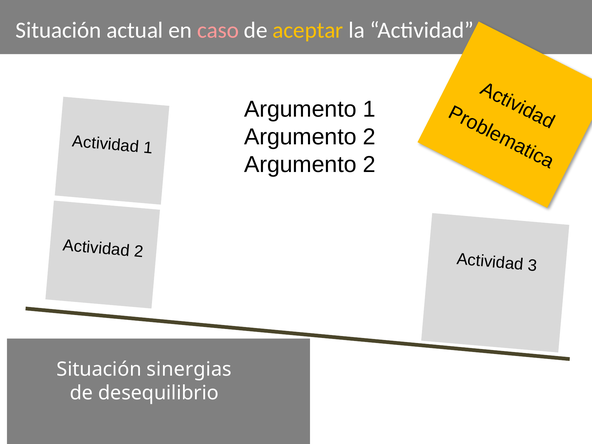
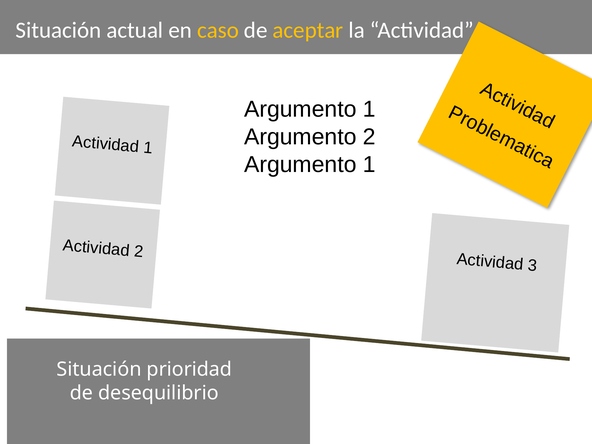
caso colour: pink -> yellow
2 at (369, 165): 2 -> 1
sinergias: sinergias -> prioridad
